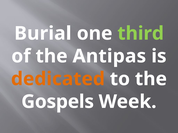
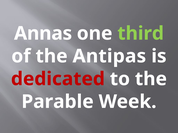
Burial: Burial -> Annas
dedicated colour: orange -> red
Gospels: Gospels -> Parable
